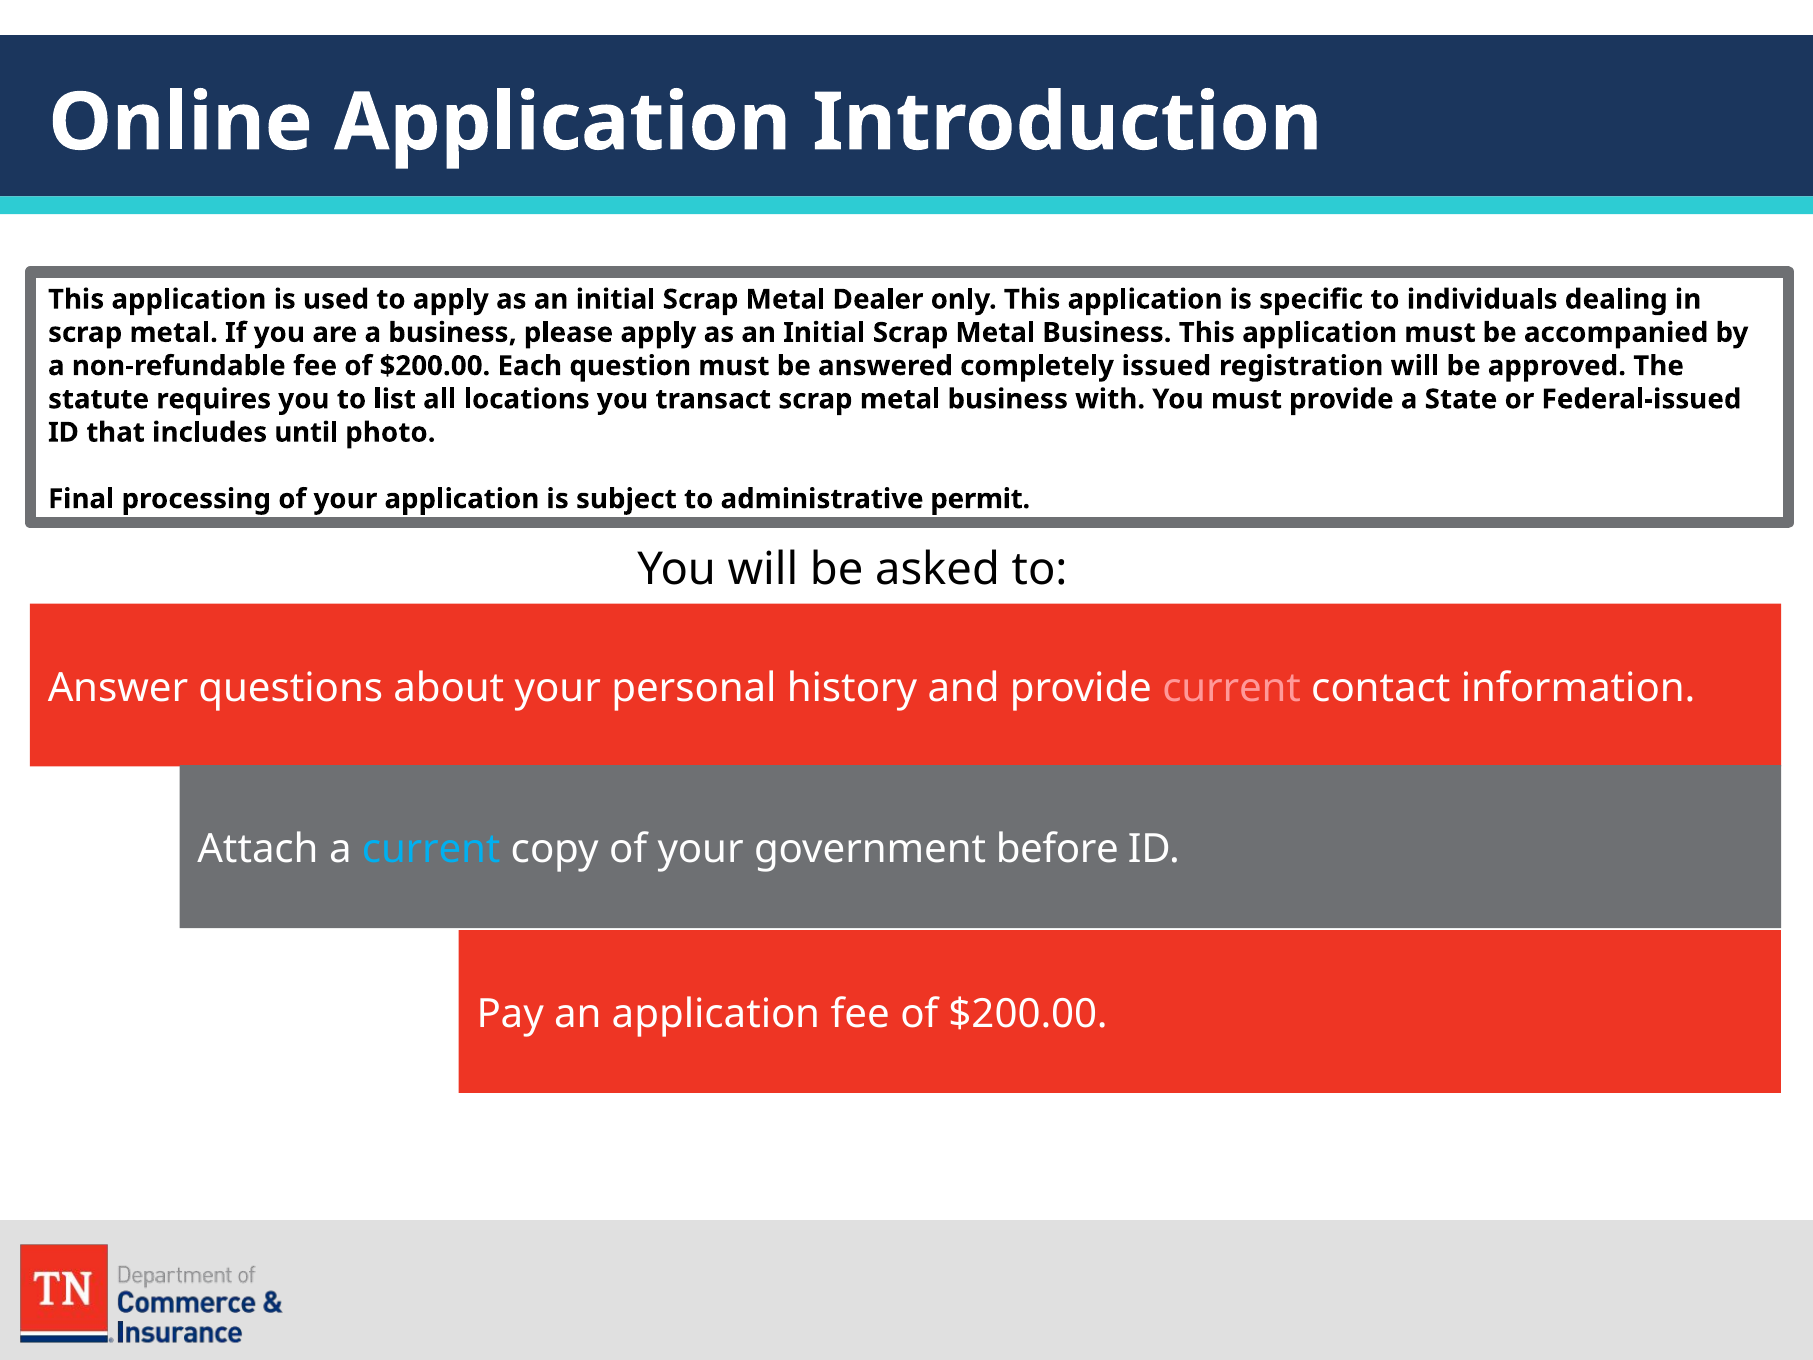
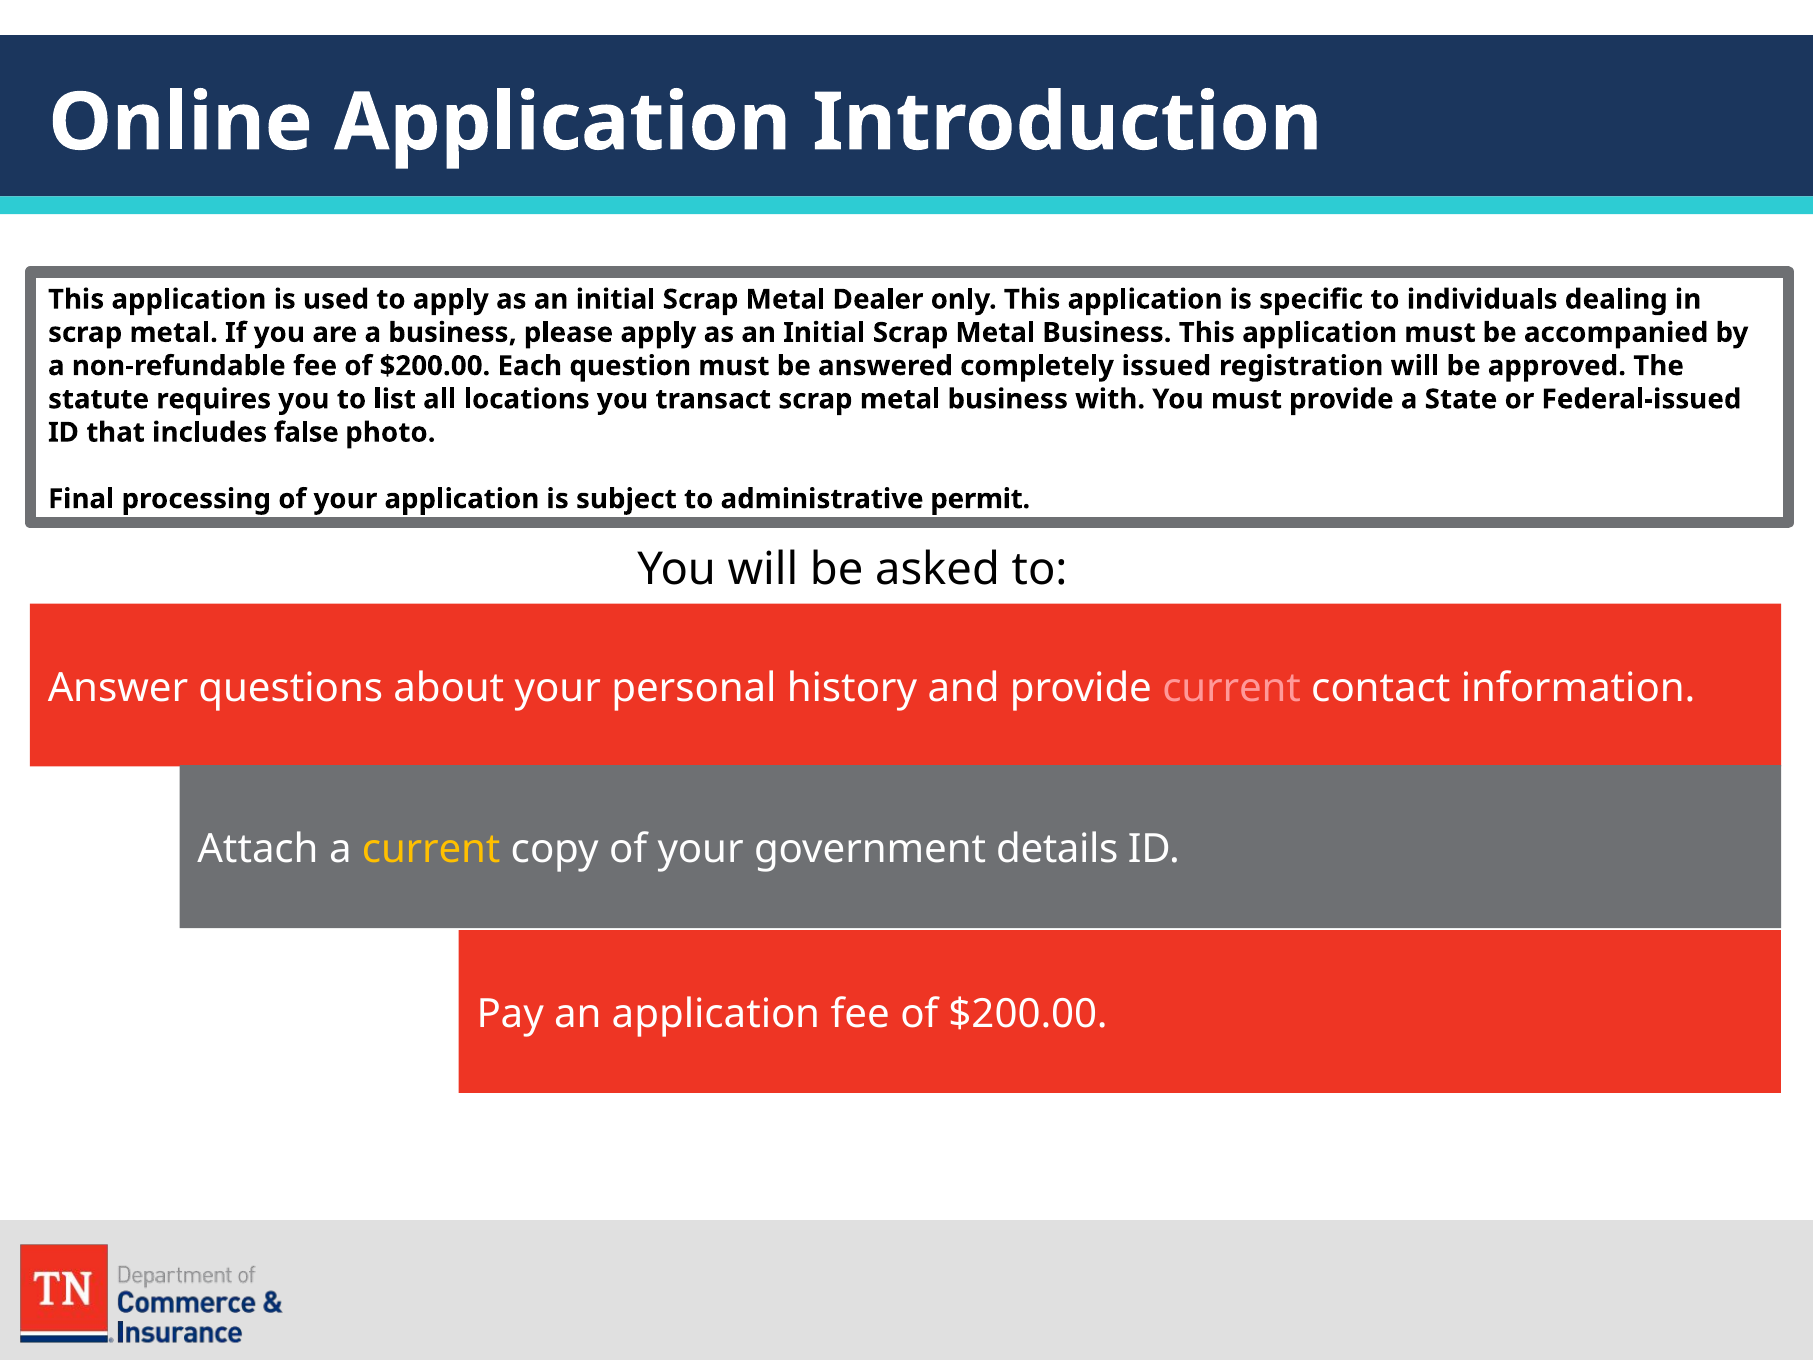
until: until -> false
current at (431, 849) colour: light blue -> yellow
before: before -> details
